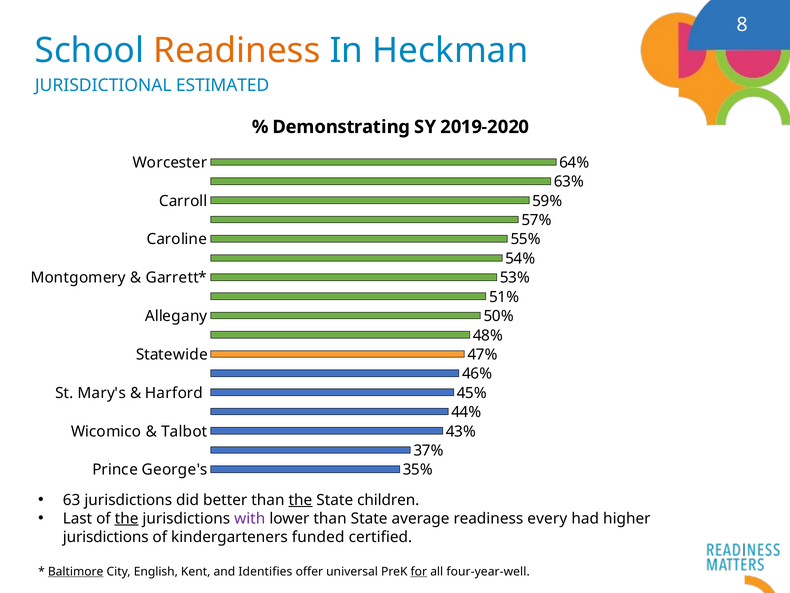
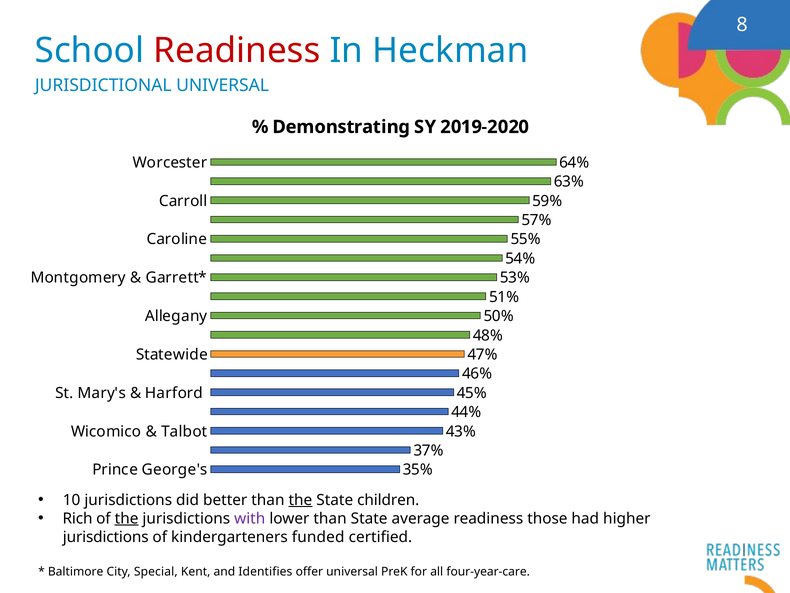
Readiness at (237, 51) colour: orange -> red
JURISDICTIONAL ESTIMATED: ESTIMATED -> UNIVERSAL
63: 63 -> 10
Last: Last -> Rich
every: every -> those
Baltimore underline: present -> none
English: English -> Special
for underline: present -> none
four-year-well: four-year-well -> four-year-care
